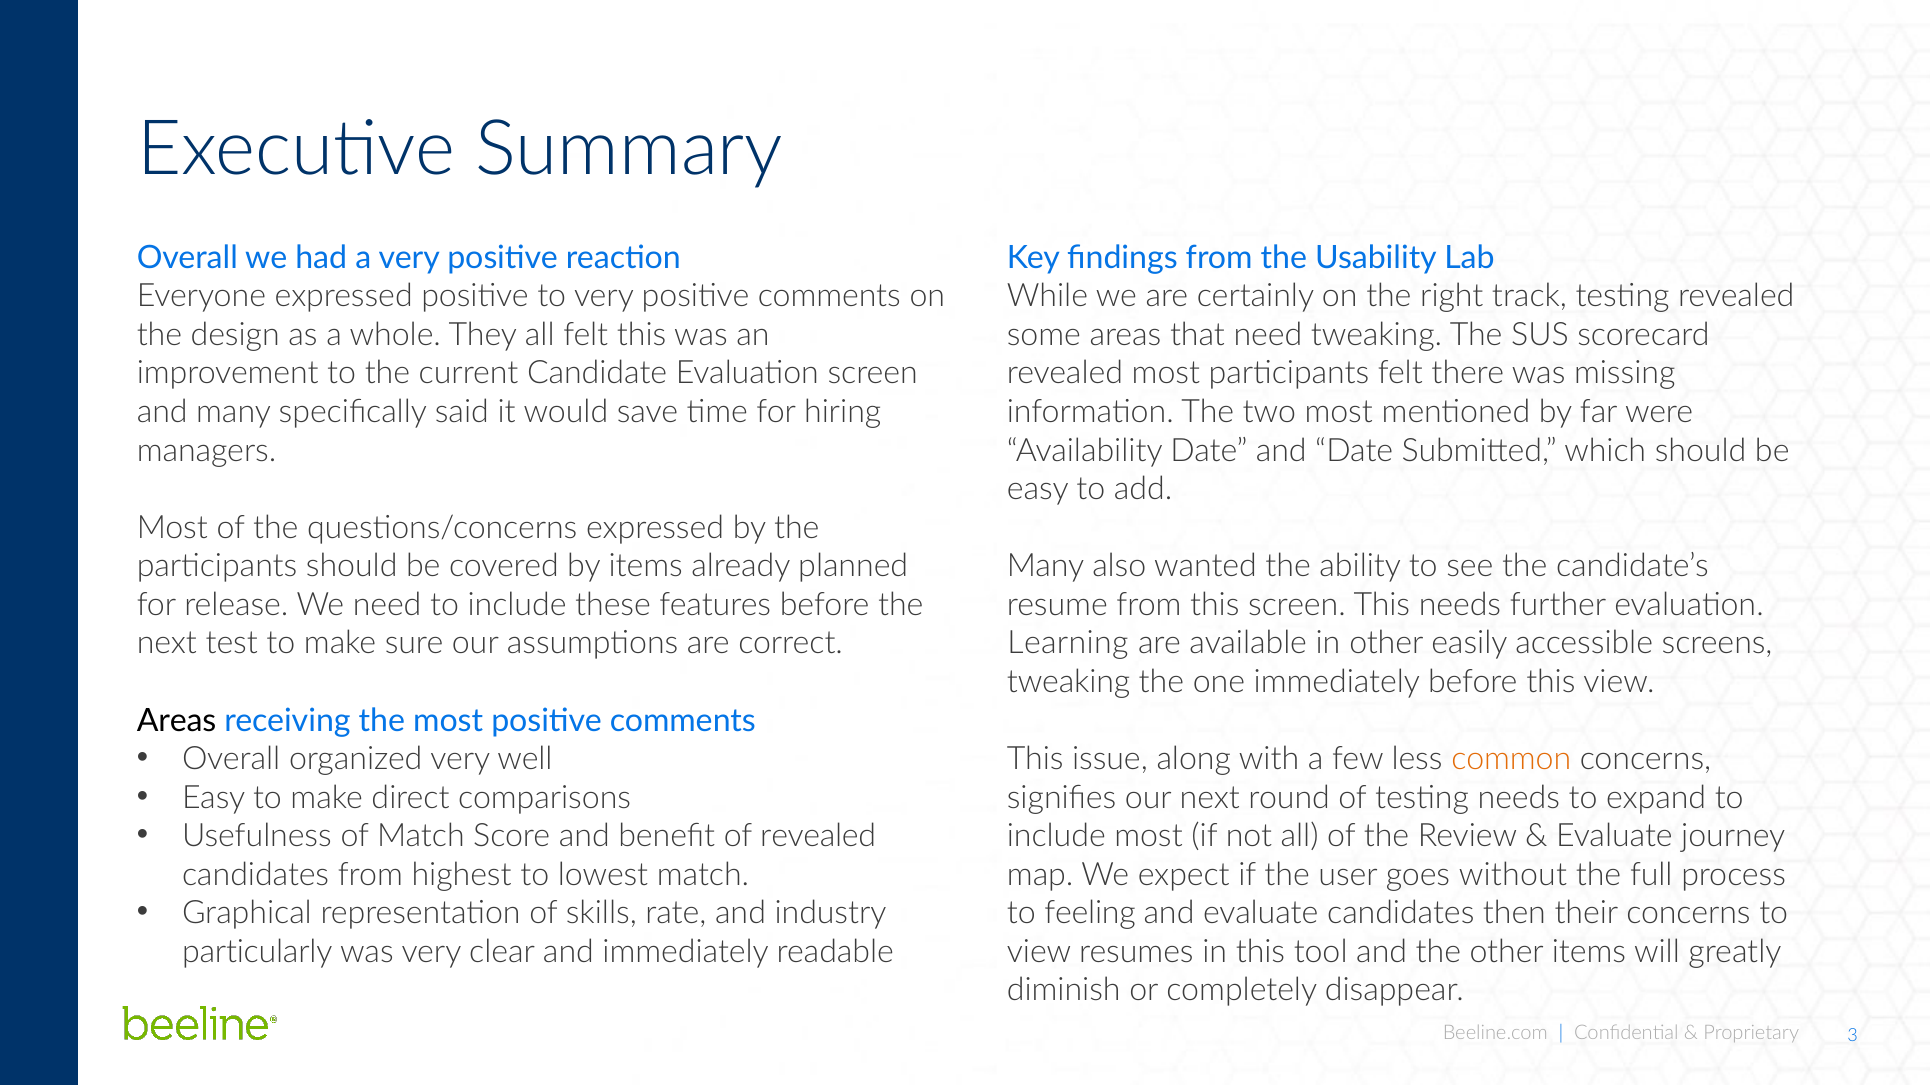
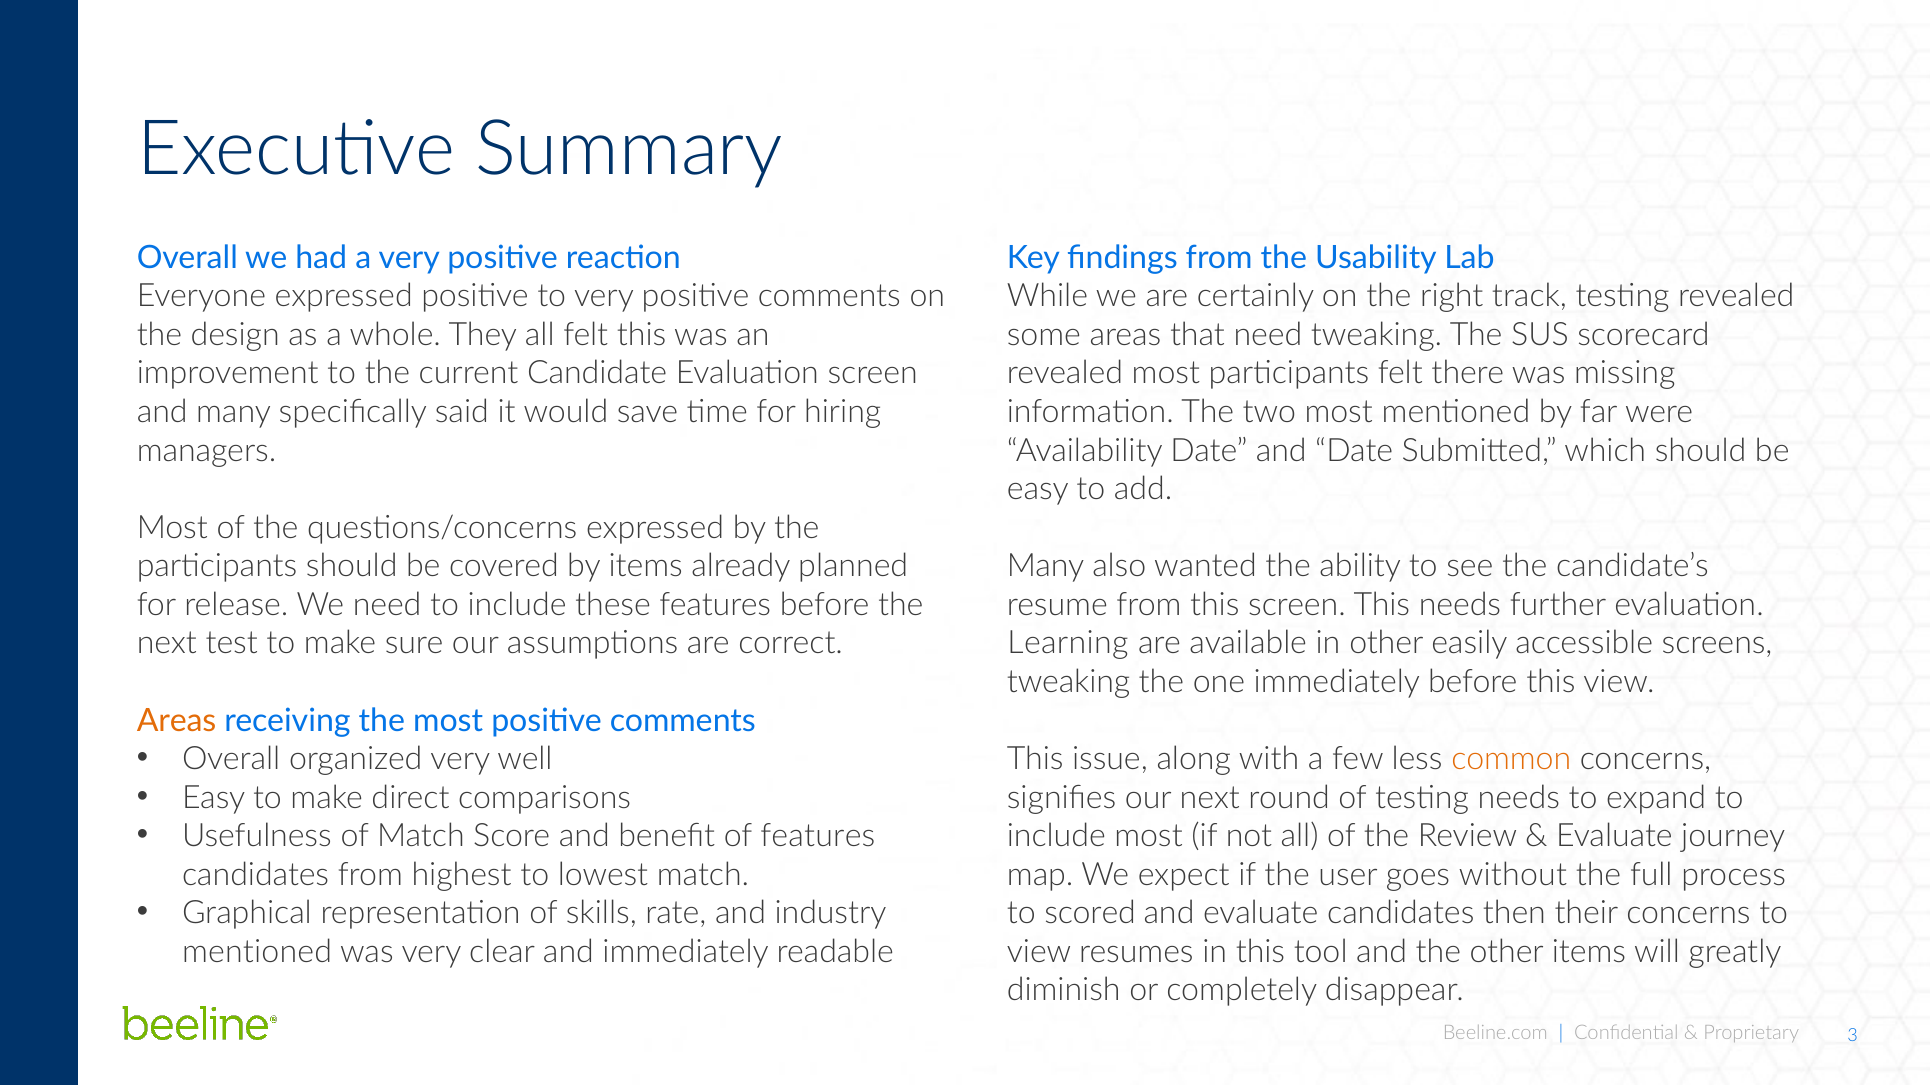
Areas at (177, 721) colour: black -> orange
of revealed: revealed -> features
feeling: feeling -> scored
particularly at (257, 952): particularly -> mentioned
